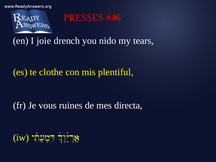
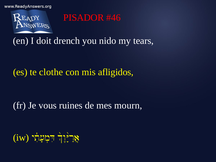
PRESSES: PRESSES -> PISADOR
joie: joie -> doit
plentiful: plentiful -> afligidos
directa: directa -> mourn
